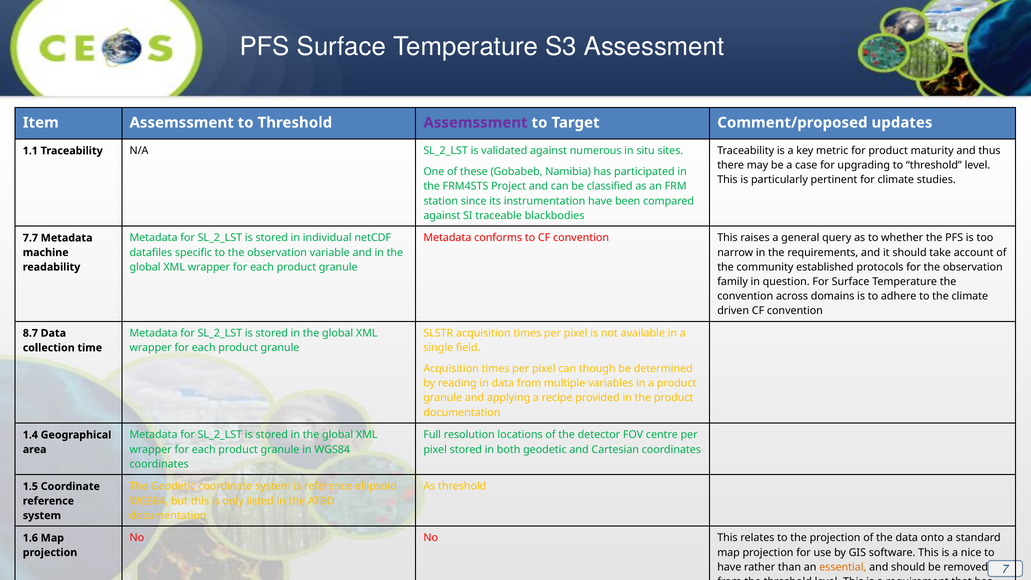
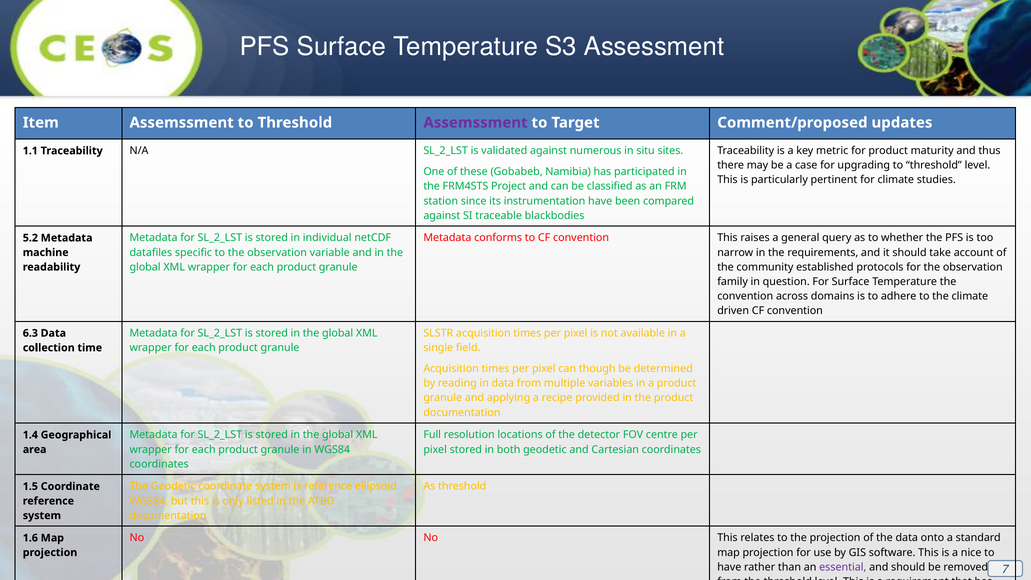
7.7: 7.7 -> 5.2
8.7: 8.7 -> 6.3
essential colour: orange -> purple
